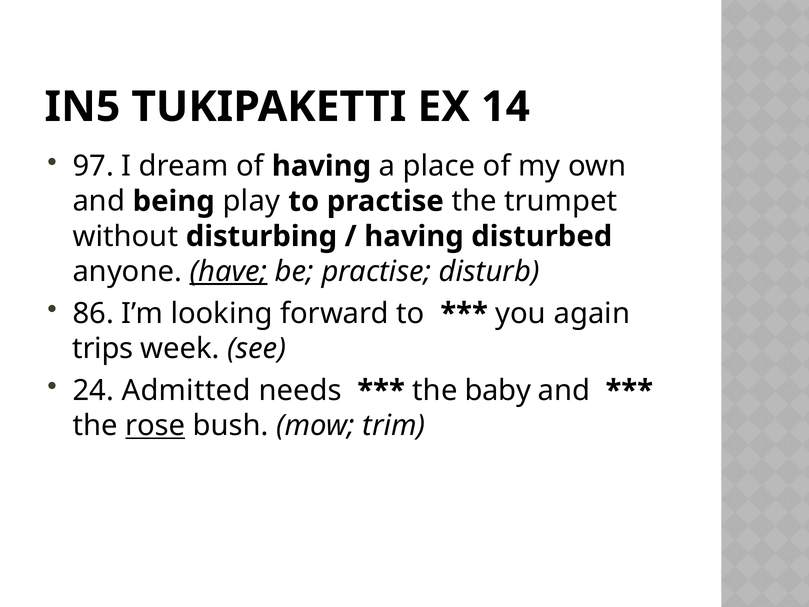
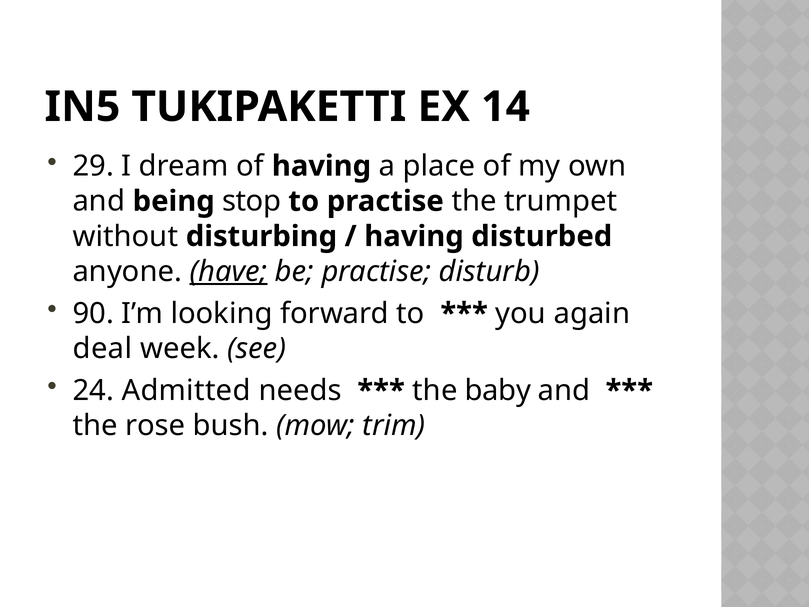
97: 97 -> 29
play: play -> stop
86: 86 -> 90
trips: trips -> deal
rose underline: present -> none
